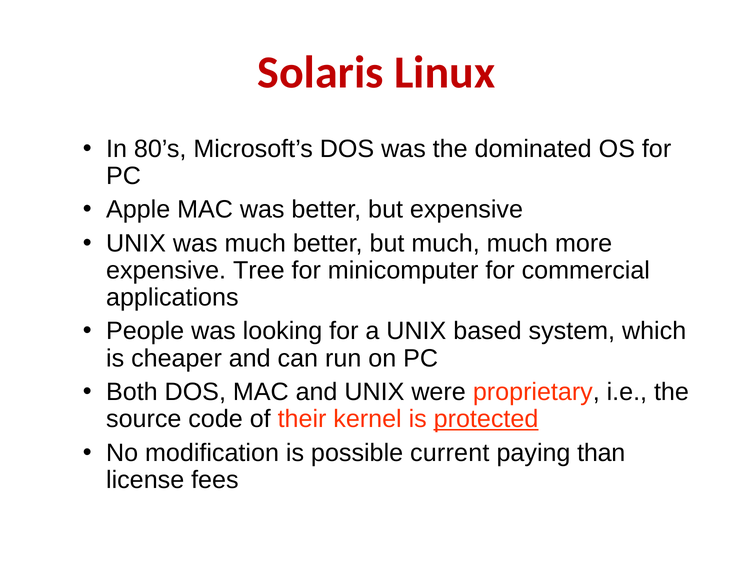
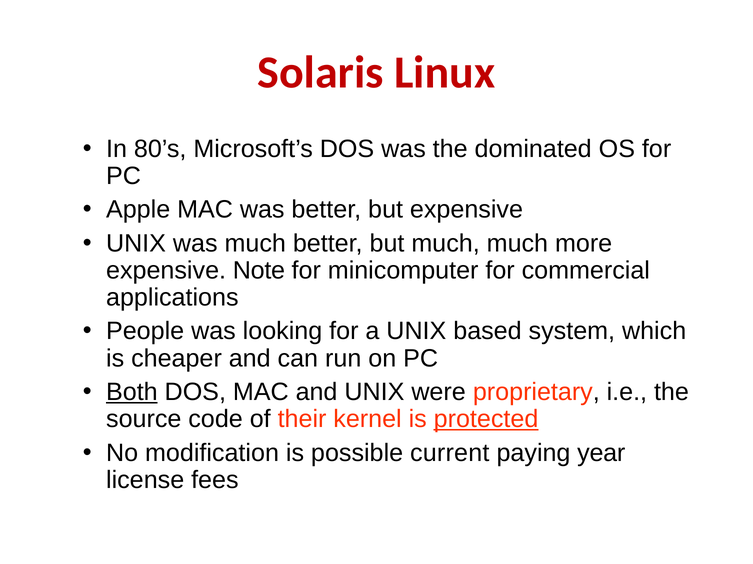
Tree: Tree -> Note
Both underline: none -> present
than: than -> year
